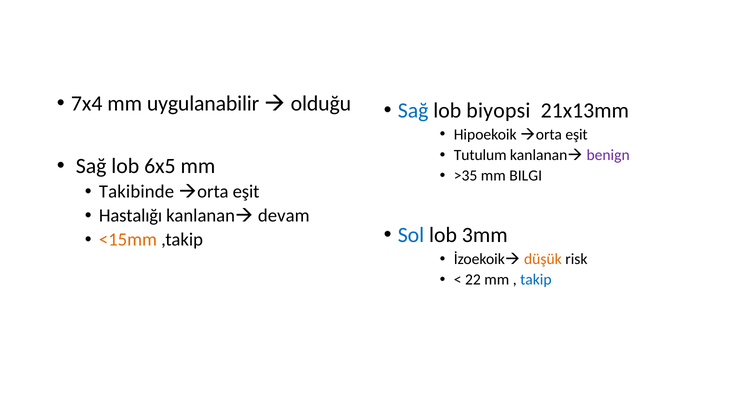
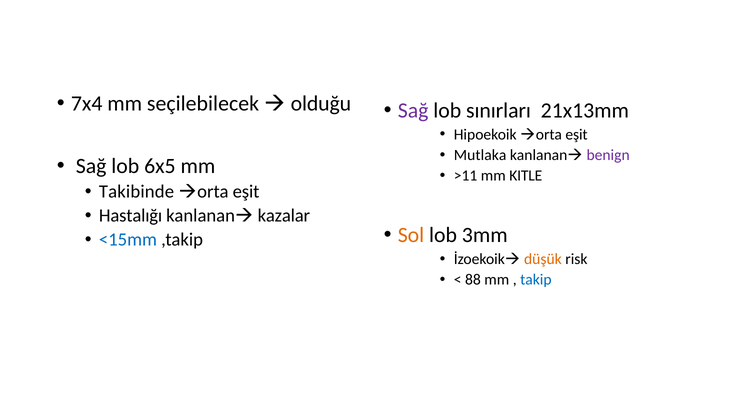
uygulanabilir: uygulanabilir -> seçilebilecek
Sağ at (413, 110) colour: blue -> purple
biyopsi: biyopsi -> sınırları
Tutulum: Tutulum -> Mutlaka
>35: >35 -> >11
BILGI: BILGI -> KITLE
devam: devam -> kazalar
Sol colour: blue -> orange
<15mm colour: orange -> blue
22: 22 -> 88
